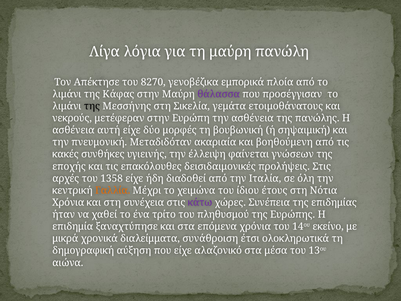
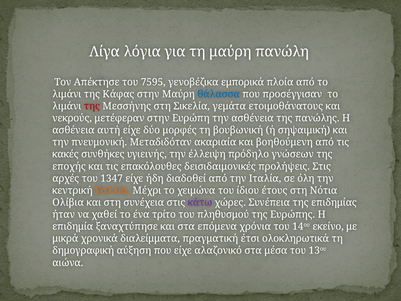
8270: 8270 -> 7595
θάλασσα colour: purple -> blue
της at (92, 106) colour: black -> red
φαίνεται: φαίνεται -> πρόδηλο
1358: 1358 -> 1347
Χρόνια at (68, 202): Χρόνια -> Ολίβια
συνάθροιση: συνάθροιση -> πραγματική
